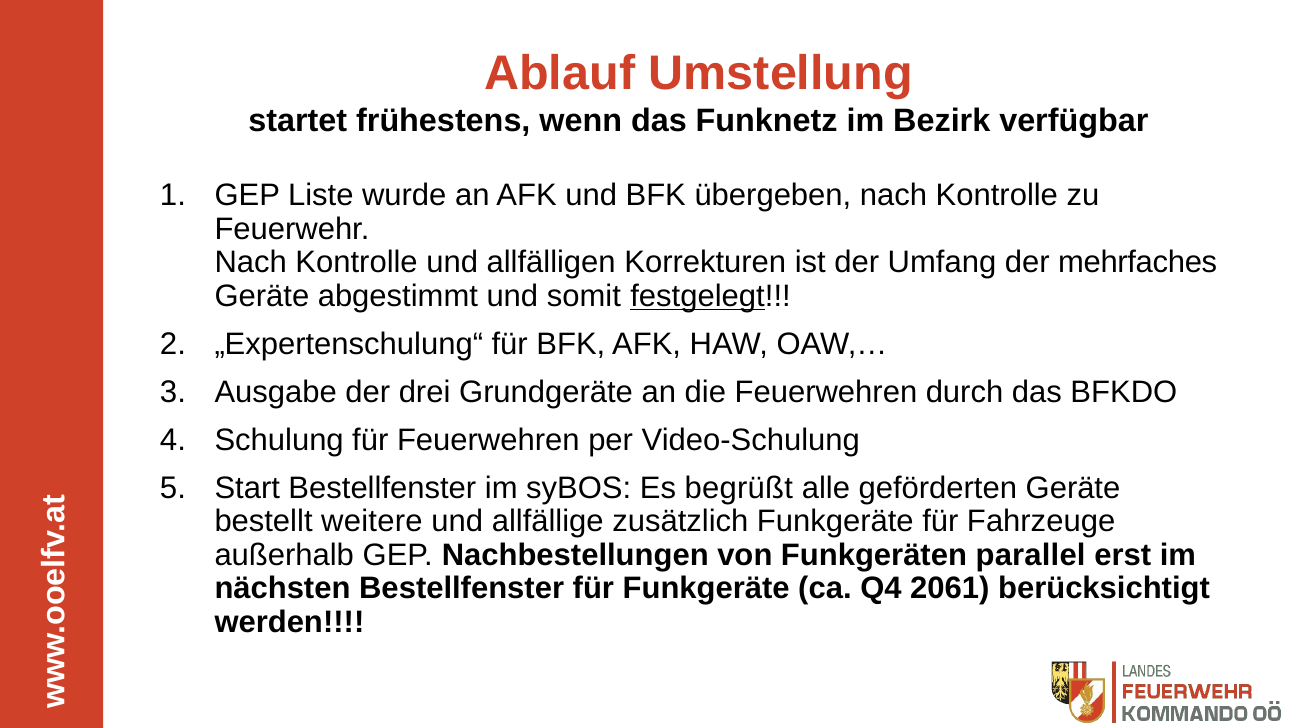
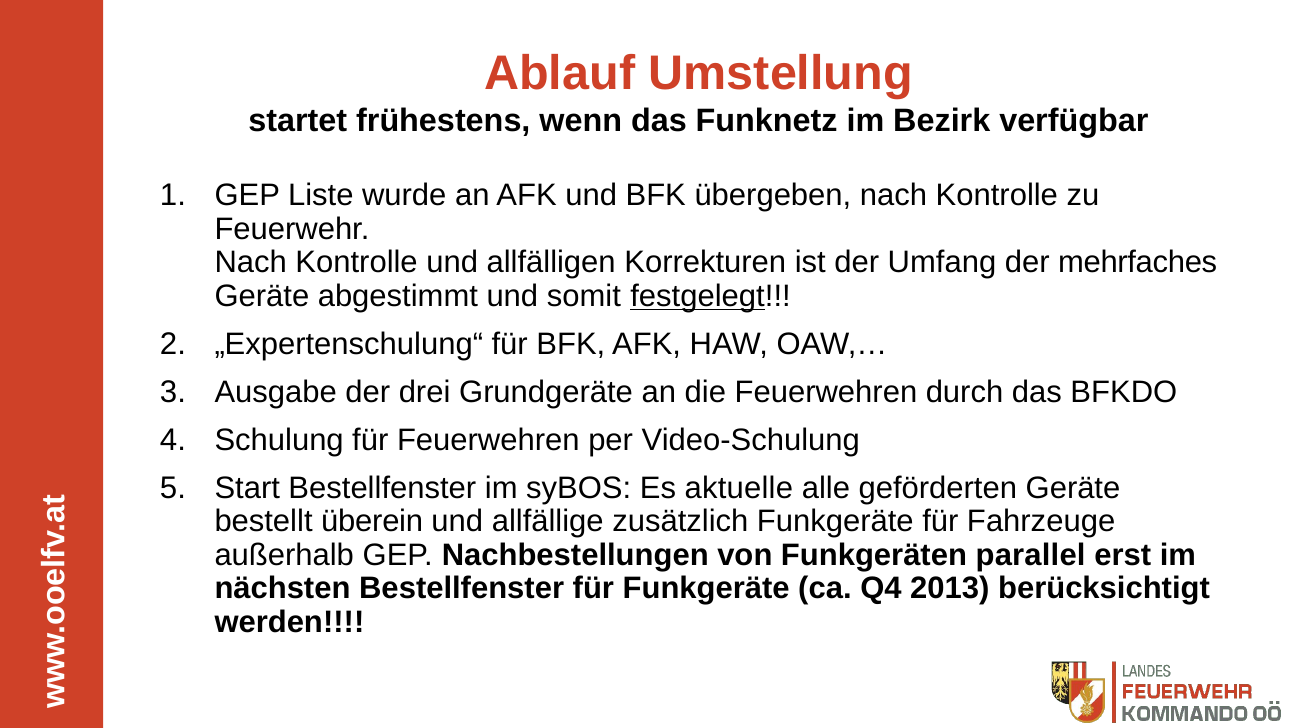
begrüßt: begrüßt -> aktuelle
weitere: weitere -> überein
2061: 2061 -> 2013
